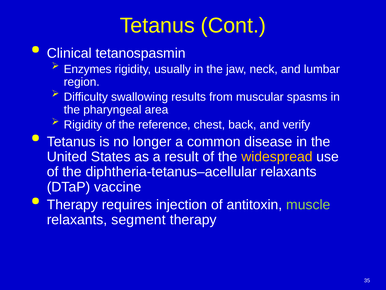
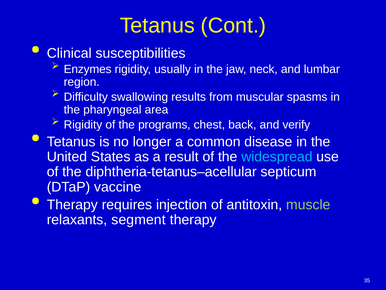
tetanospasmin: tetanospasmin -> susceptibilities
reference: reference -> programs
widespread colour: yellow -> light blue
diphtheria-tetanus–acellular relaxants: relaxants -> septicum
